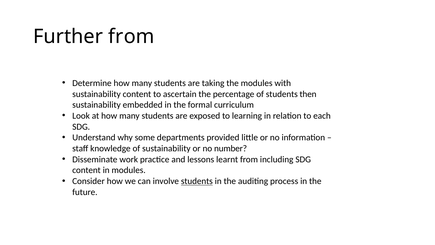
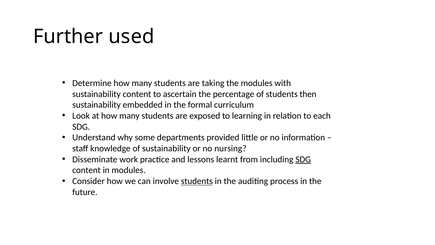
Further from: from -> used
number: number -> nursing
SDG at (303, 159) underline: none -> present
